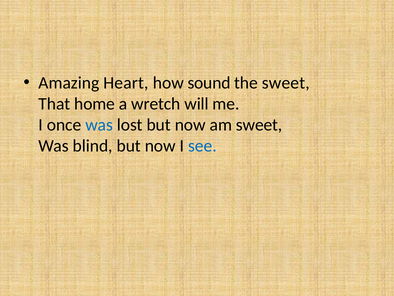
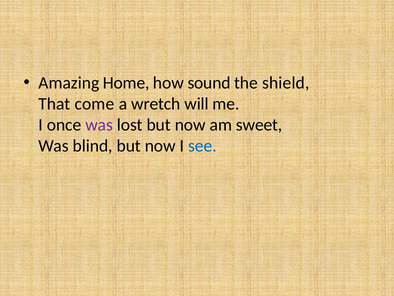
Heart: Heart -> Home
the sweet: sweet -> shield
home: home -> come
was at (99, 125) colour: blue -> purple
